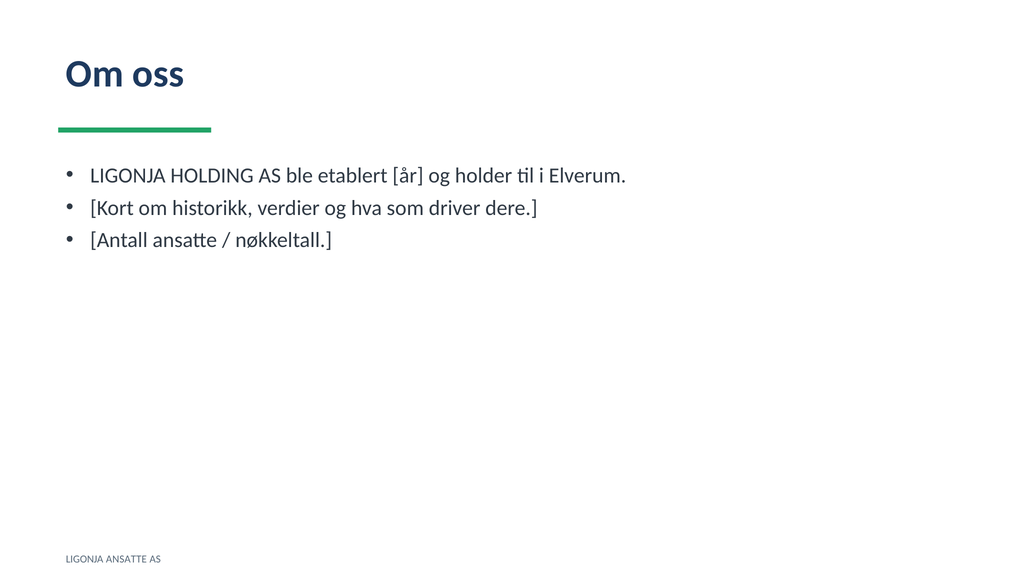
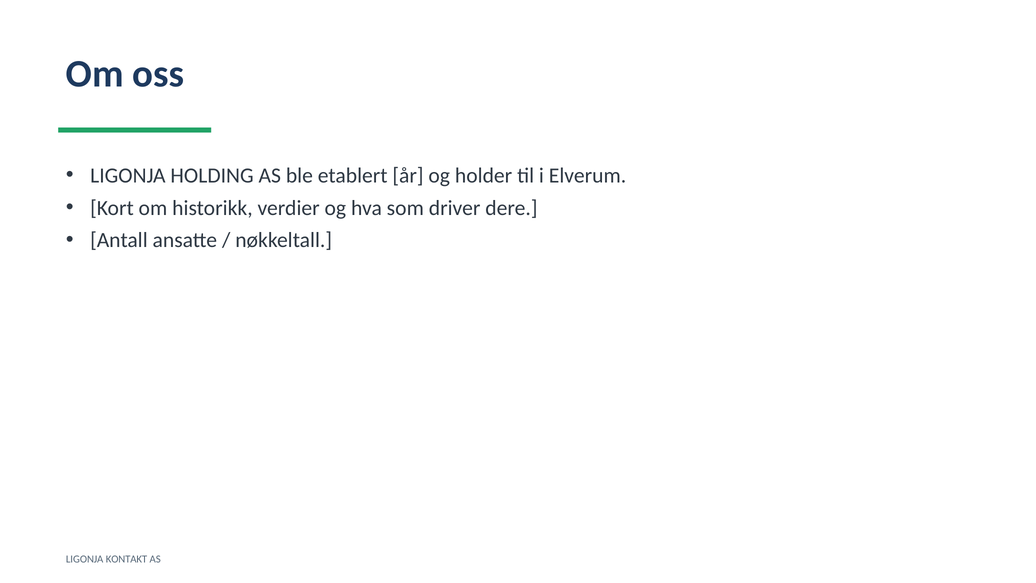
LIGONJA ANSATTE: ANSATTE -> KONTAKT
